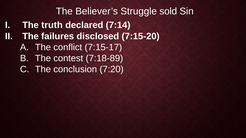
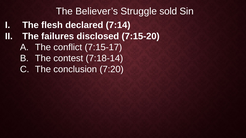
truth: truth -> flesh
7:18-89: 7:18-89 -> 7:18-14
